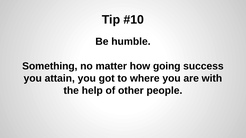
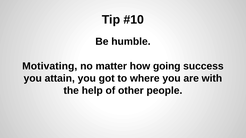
Something: Something -> Motivating
